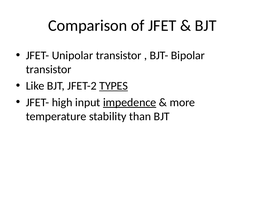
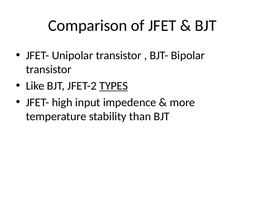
impedence underline: present -> none
